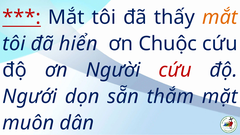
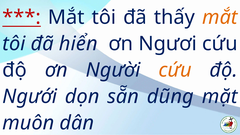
Chuộc: Chuộc -> Ngươi
cứu at (175, 70) colour: red -> orange
thắm: thắm -> dũng
